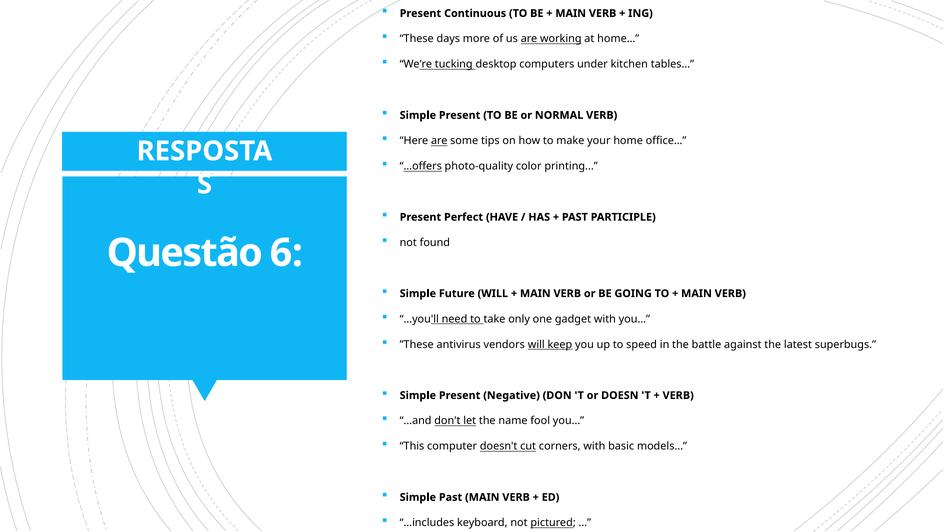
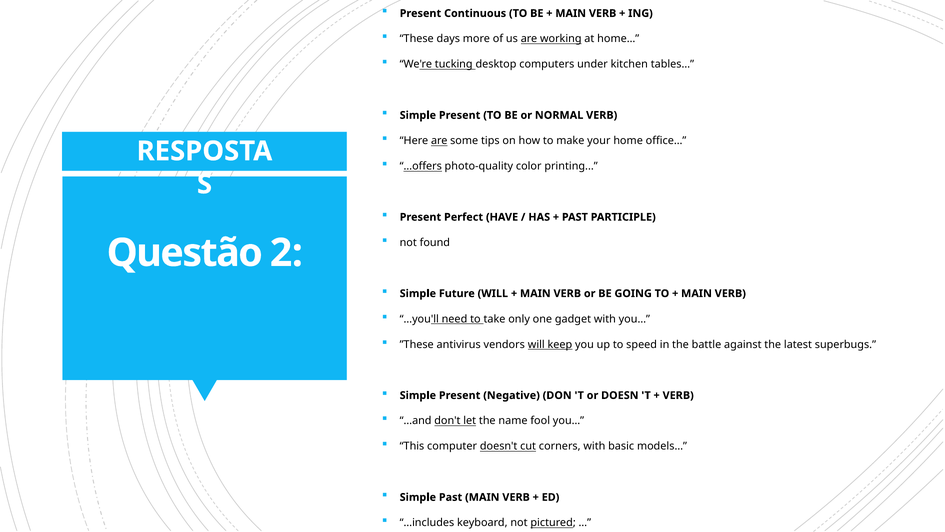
6: 6 -> 2
